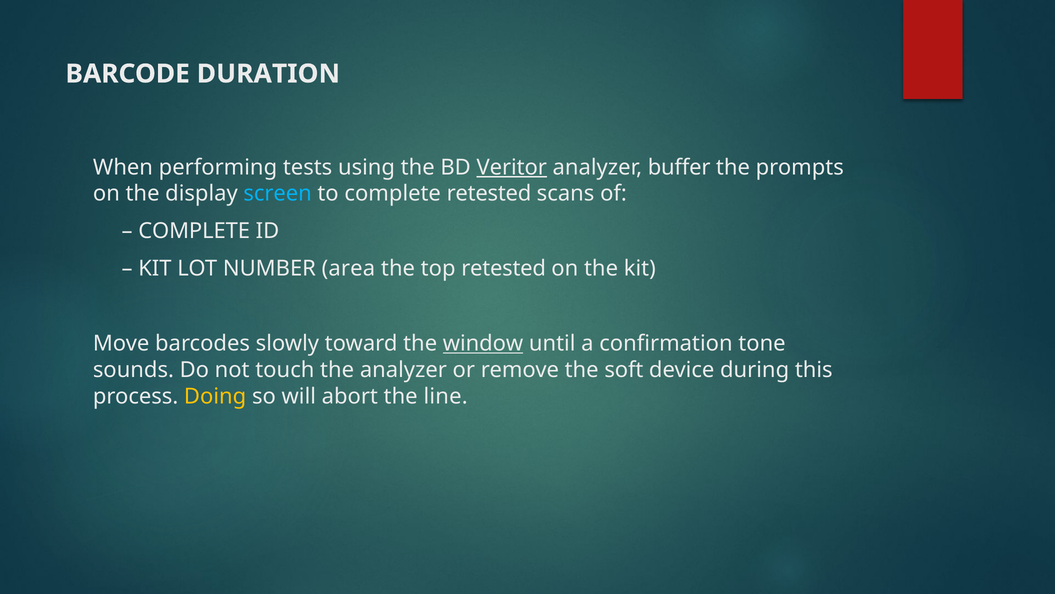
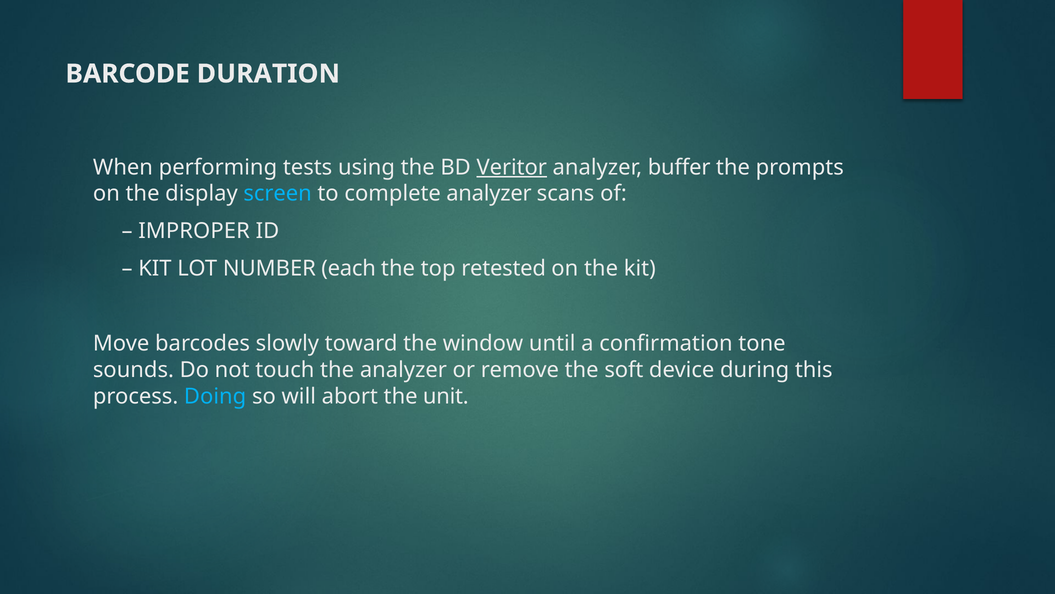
complete retested: retested -> analyzer
COMPLETE at (194, 231): COMPLETE -> IMPROPER
area: area -> each
window underline: present -> none
Doing colour: yellow -> light blue
line: line -> unit
